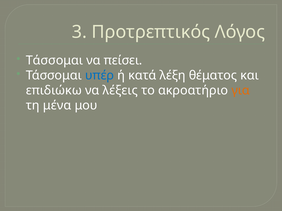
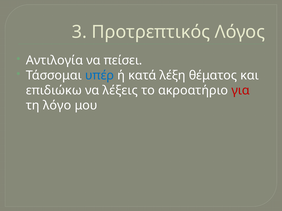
Τάσσομαι at (54, 61): Τάσσομαι -> Αντιλογία
για colour: orange -> red
μένα: μένα -> λόγο
